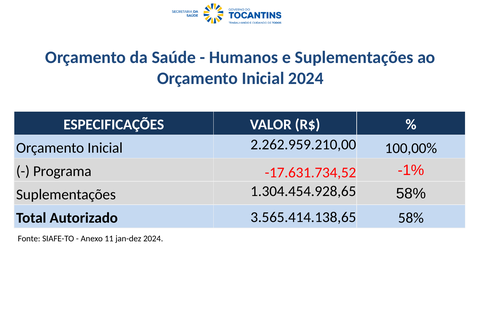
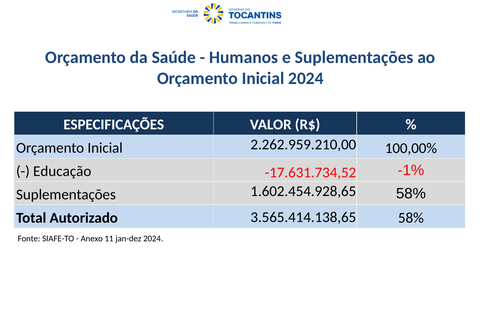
Programa: Programa -> Educação
1.304.454.928,65: 1.304.454.928,65 -> 1.602.454.928,65
